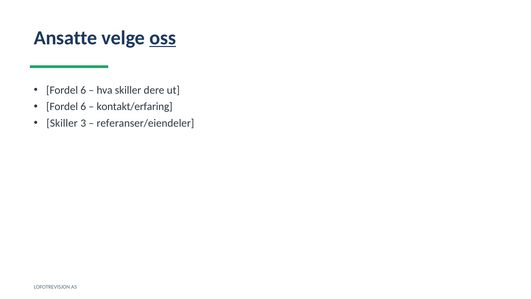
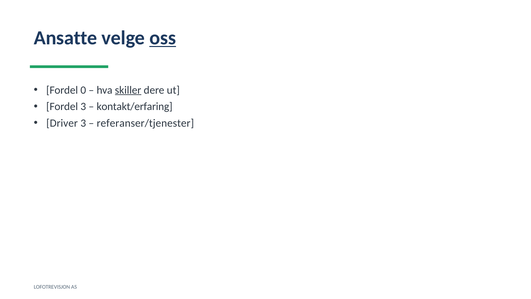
6 at (83, 90): 6 -> 0
skiller at (128, 90) underline: none -> present
6 at (83, 107): 6 -> 3
Skiller at (62, 123): Skiller -> Driver
referanser/eiendeler: referanser/eiendeler -> referanser/tjenester
